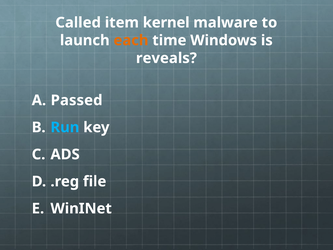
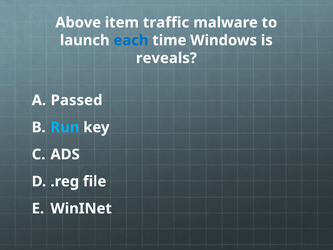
Called: Called -> Above
kernel: kernel -> traffic
each colour: orange -> blue
